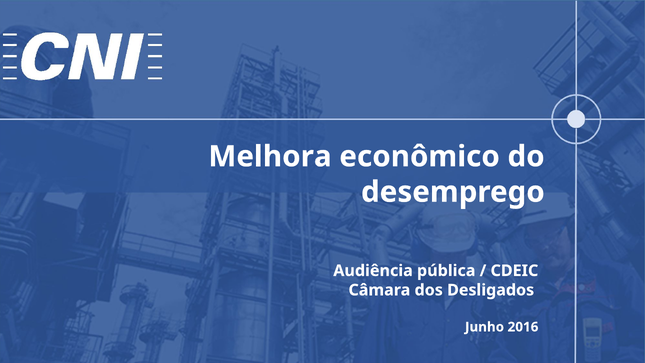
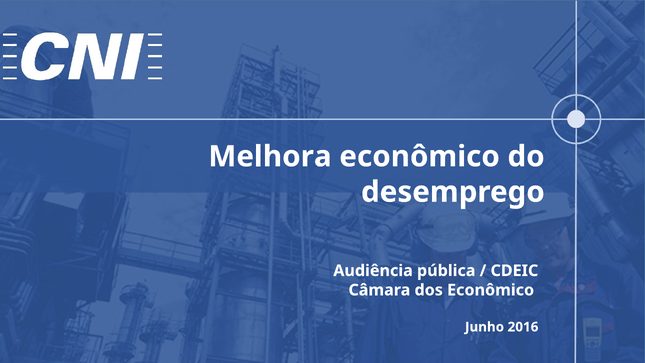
dos Desligados: Desligados -> Econômico
